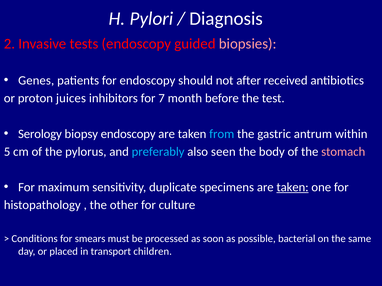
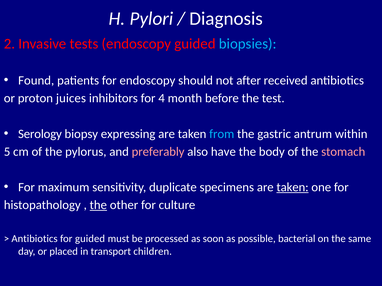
biopsies colour: pink -> light blue
Genes: Genes -> Found
7: 7 -> 4
biopsy endoscopy: endoscopy -> expressing
preferably colour: light blue -> pink
seen: seen -> have
the at (98, 205) underline: none -> present
Conditions at (35, 239): Conditions -> Antibiotics
for smears: smears -> guided
